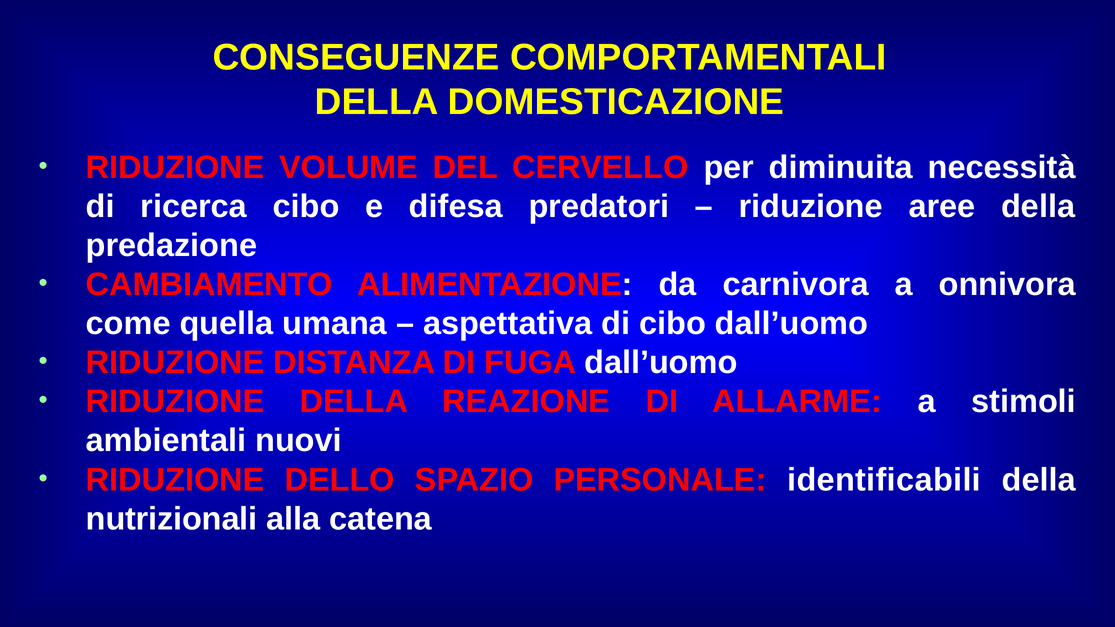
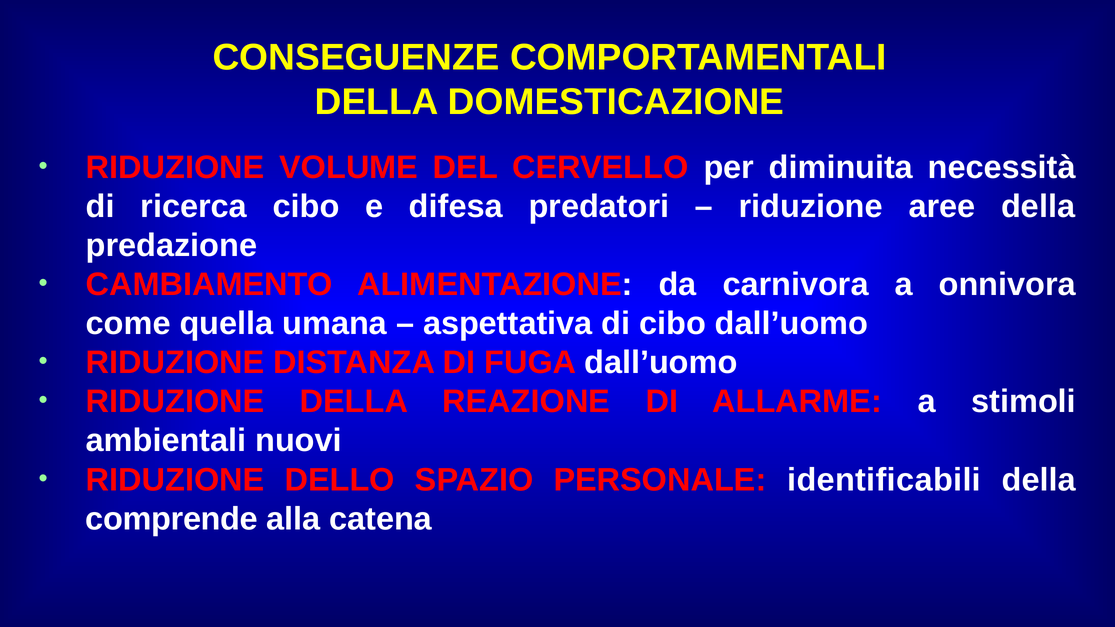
nutrizionali: nutrizionali -> comprende
